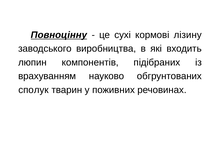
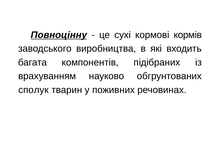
лізину: лізину -> кормів
люпин: люпин -> багата
